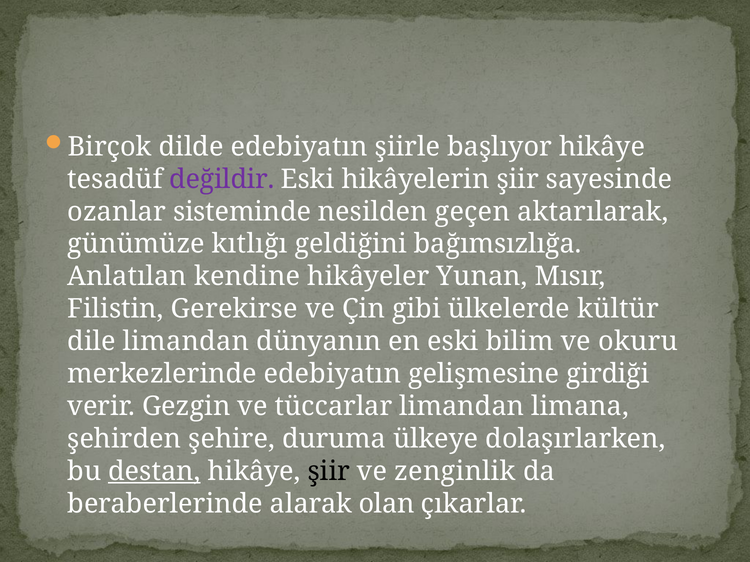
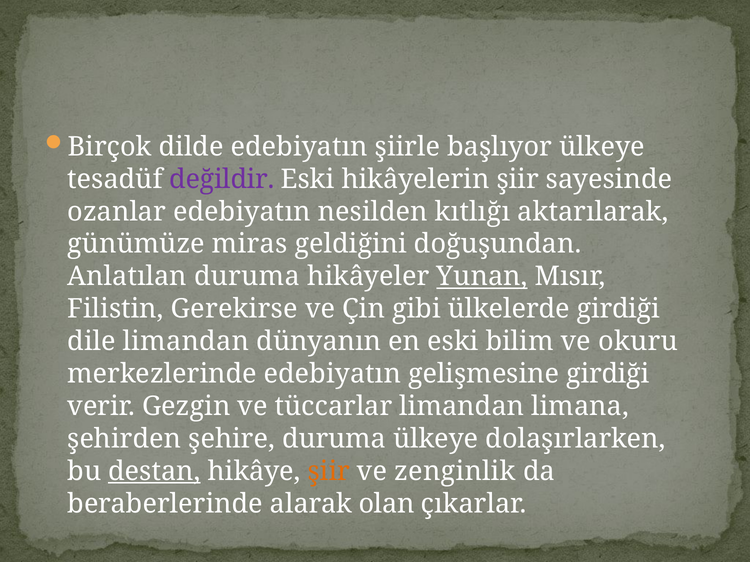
başlıyor hikâye: hikâye -> ülkeye
ozanlar sisteminde: sisteminde -> edebiyatın
geçen: geçen -> kıtlığı
kıtlığı: kıtlığı -> miras
bağımsızlığa: bağımsızlığa -> doğuşundan
Anlatılan kendine: kendine -> duruma
Yunan underline: none -> present
ülkelerde kültür: kültür -> girdiği
şiir at (329, 472) colour: black -> orange
